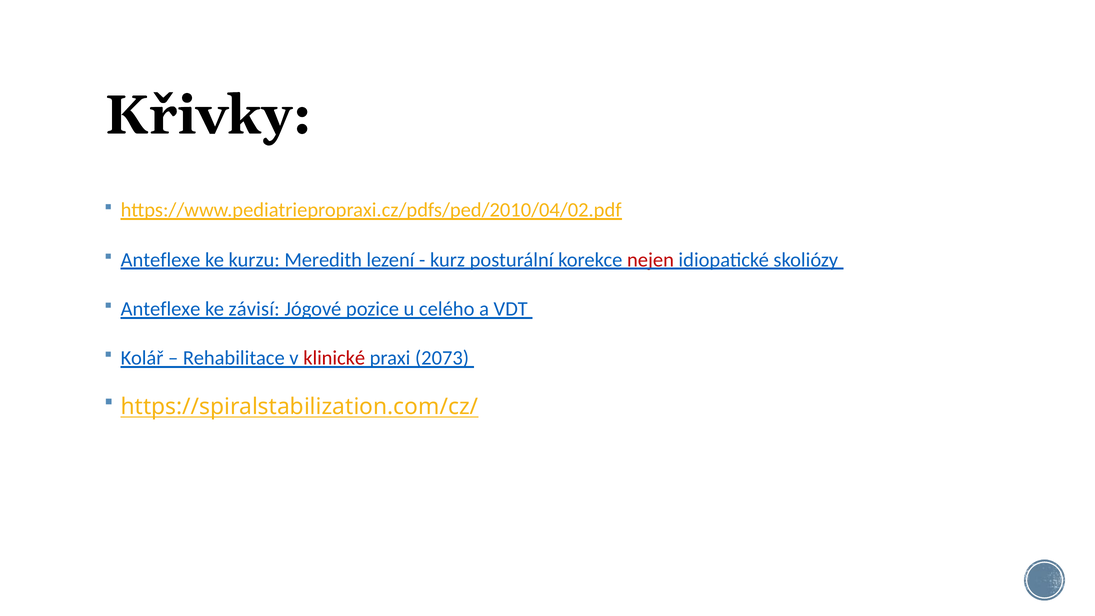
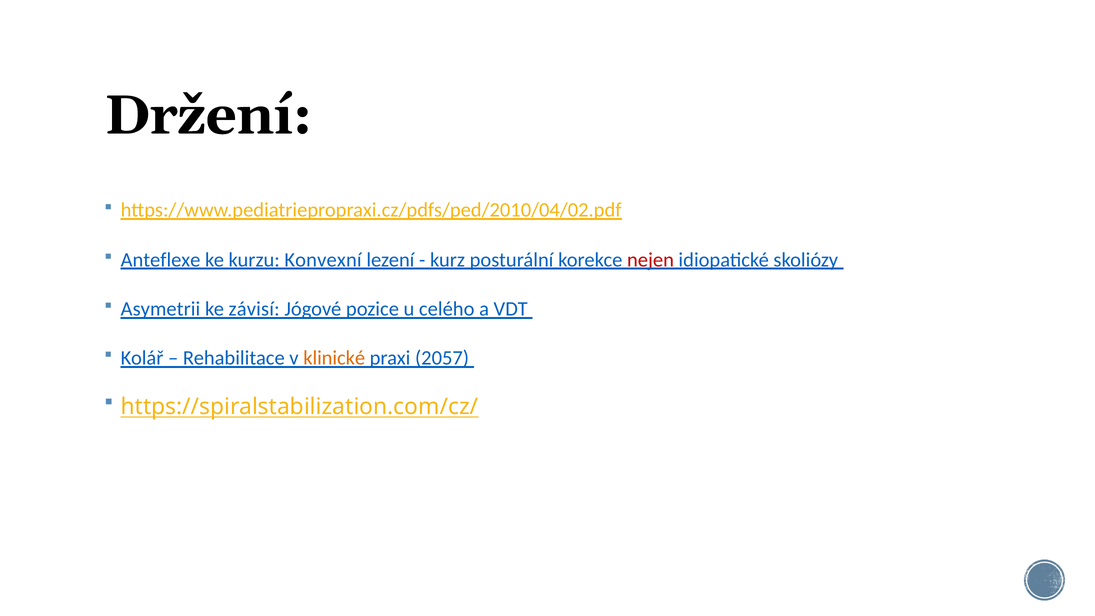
Křivky: Křivky -> Držení
Meredith: Meredith -> Konvexní
Anteflexe at (161, 309): Anteflexe -> Asymetrii
klinické colour: red -> orange
2073: 2073 -> 2057
